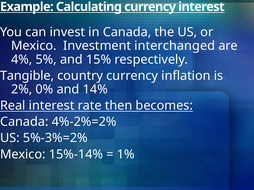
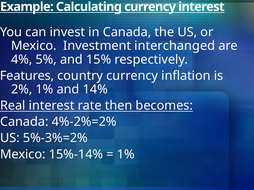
Tangible: Tangible -> Features
2% 0%: 0% -> 1%
